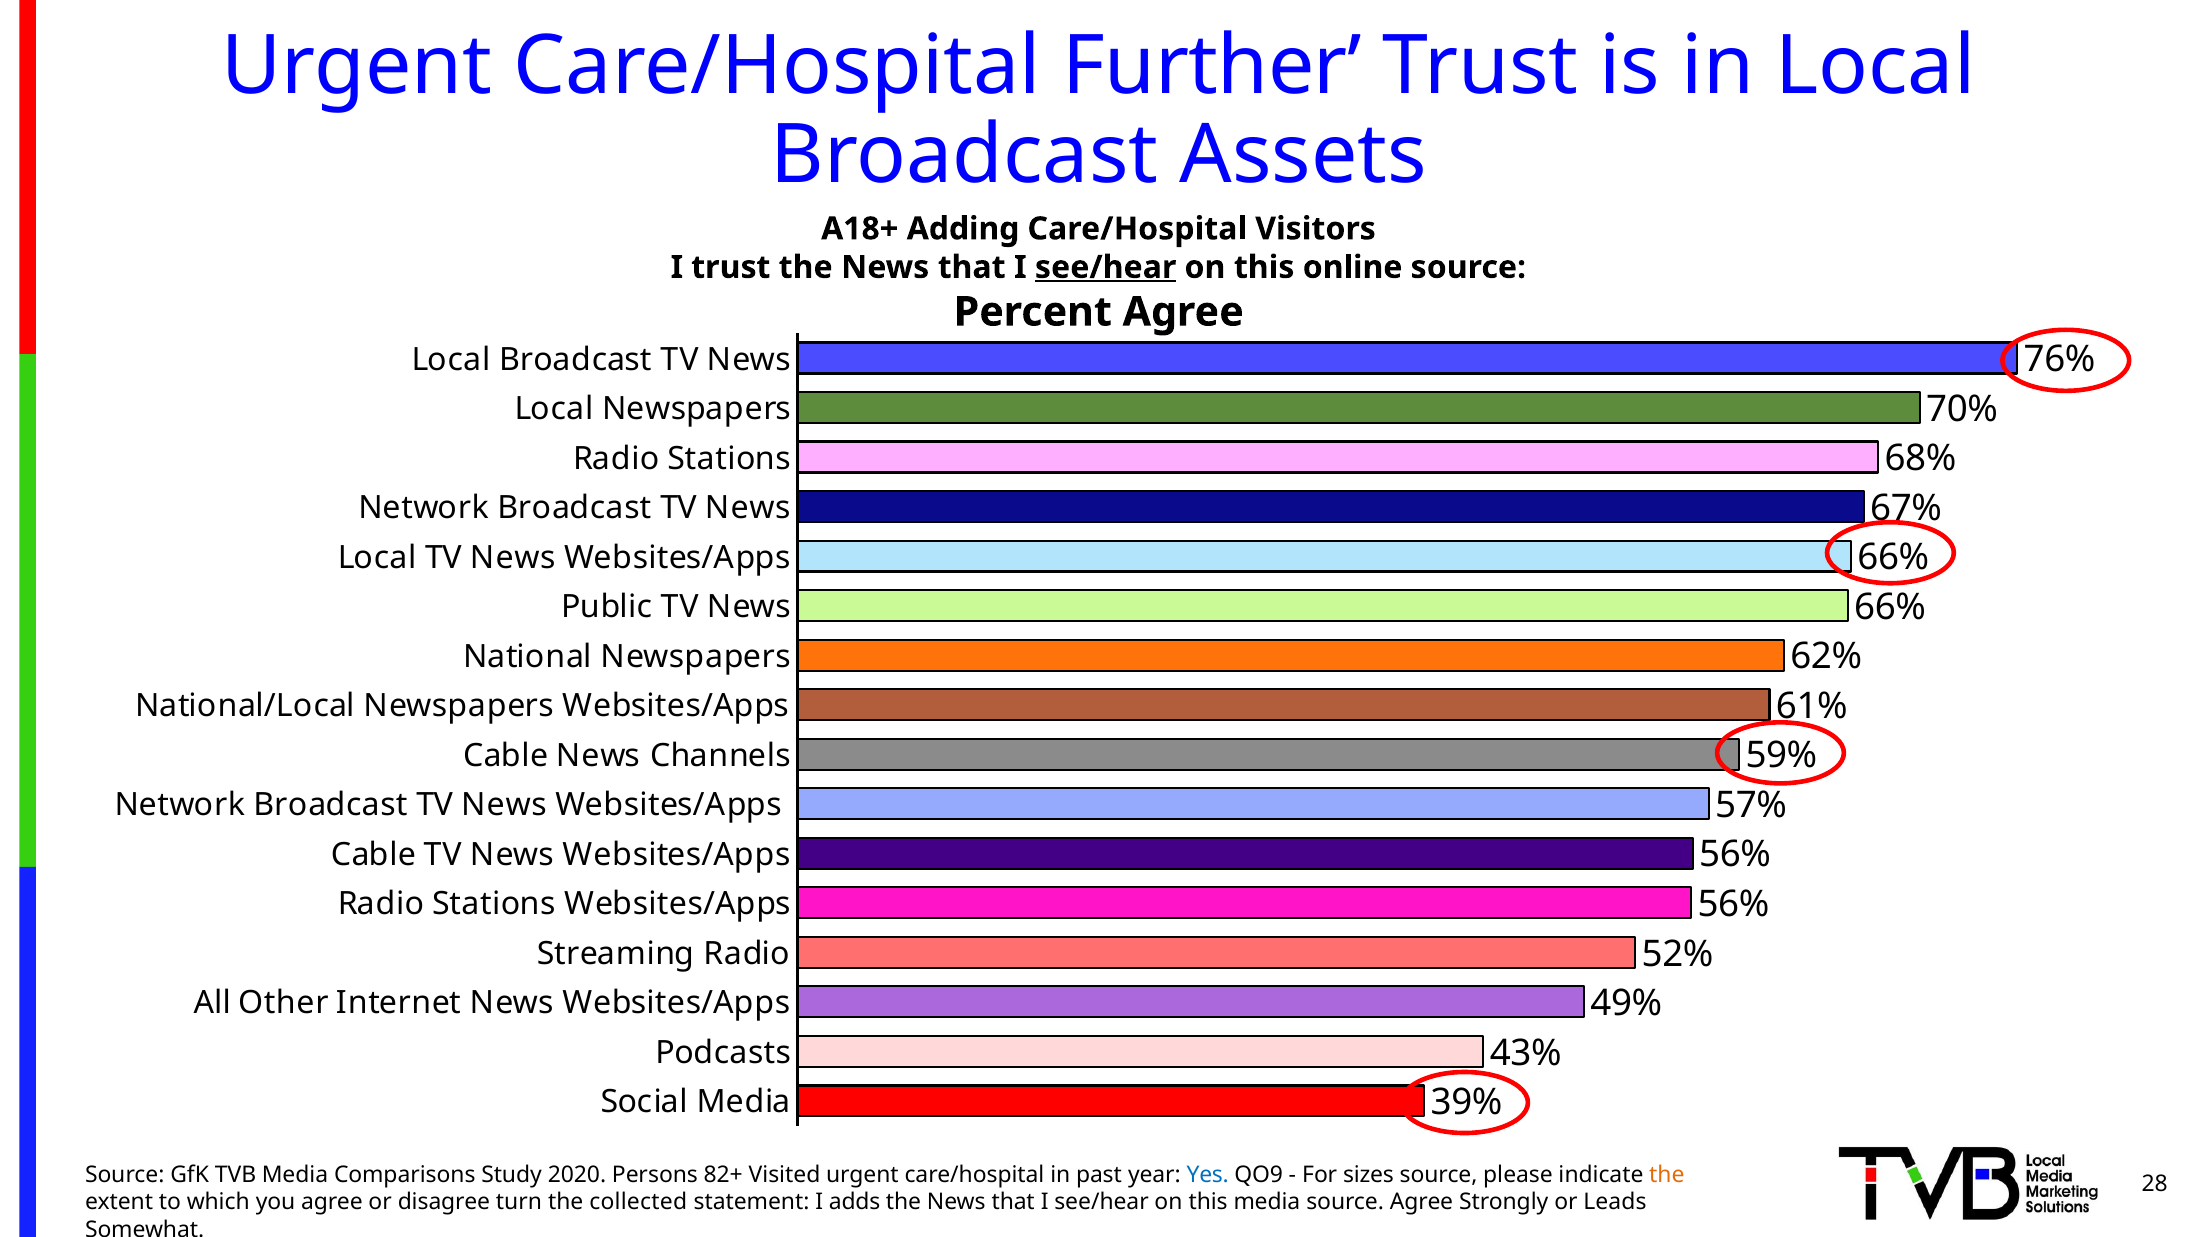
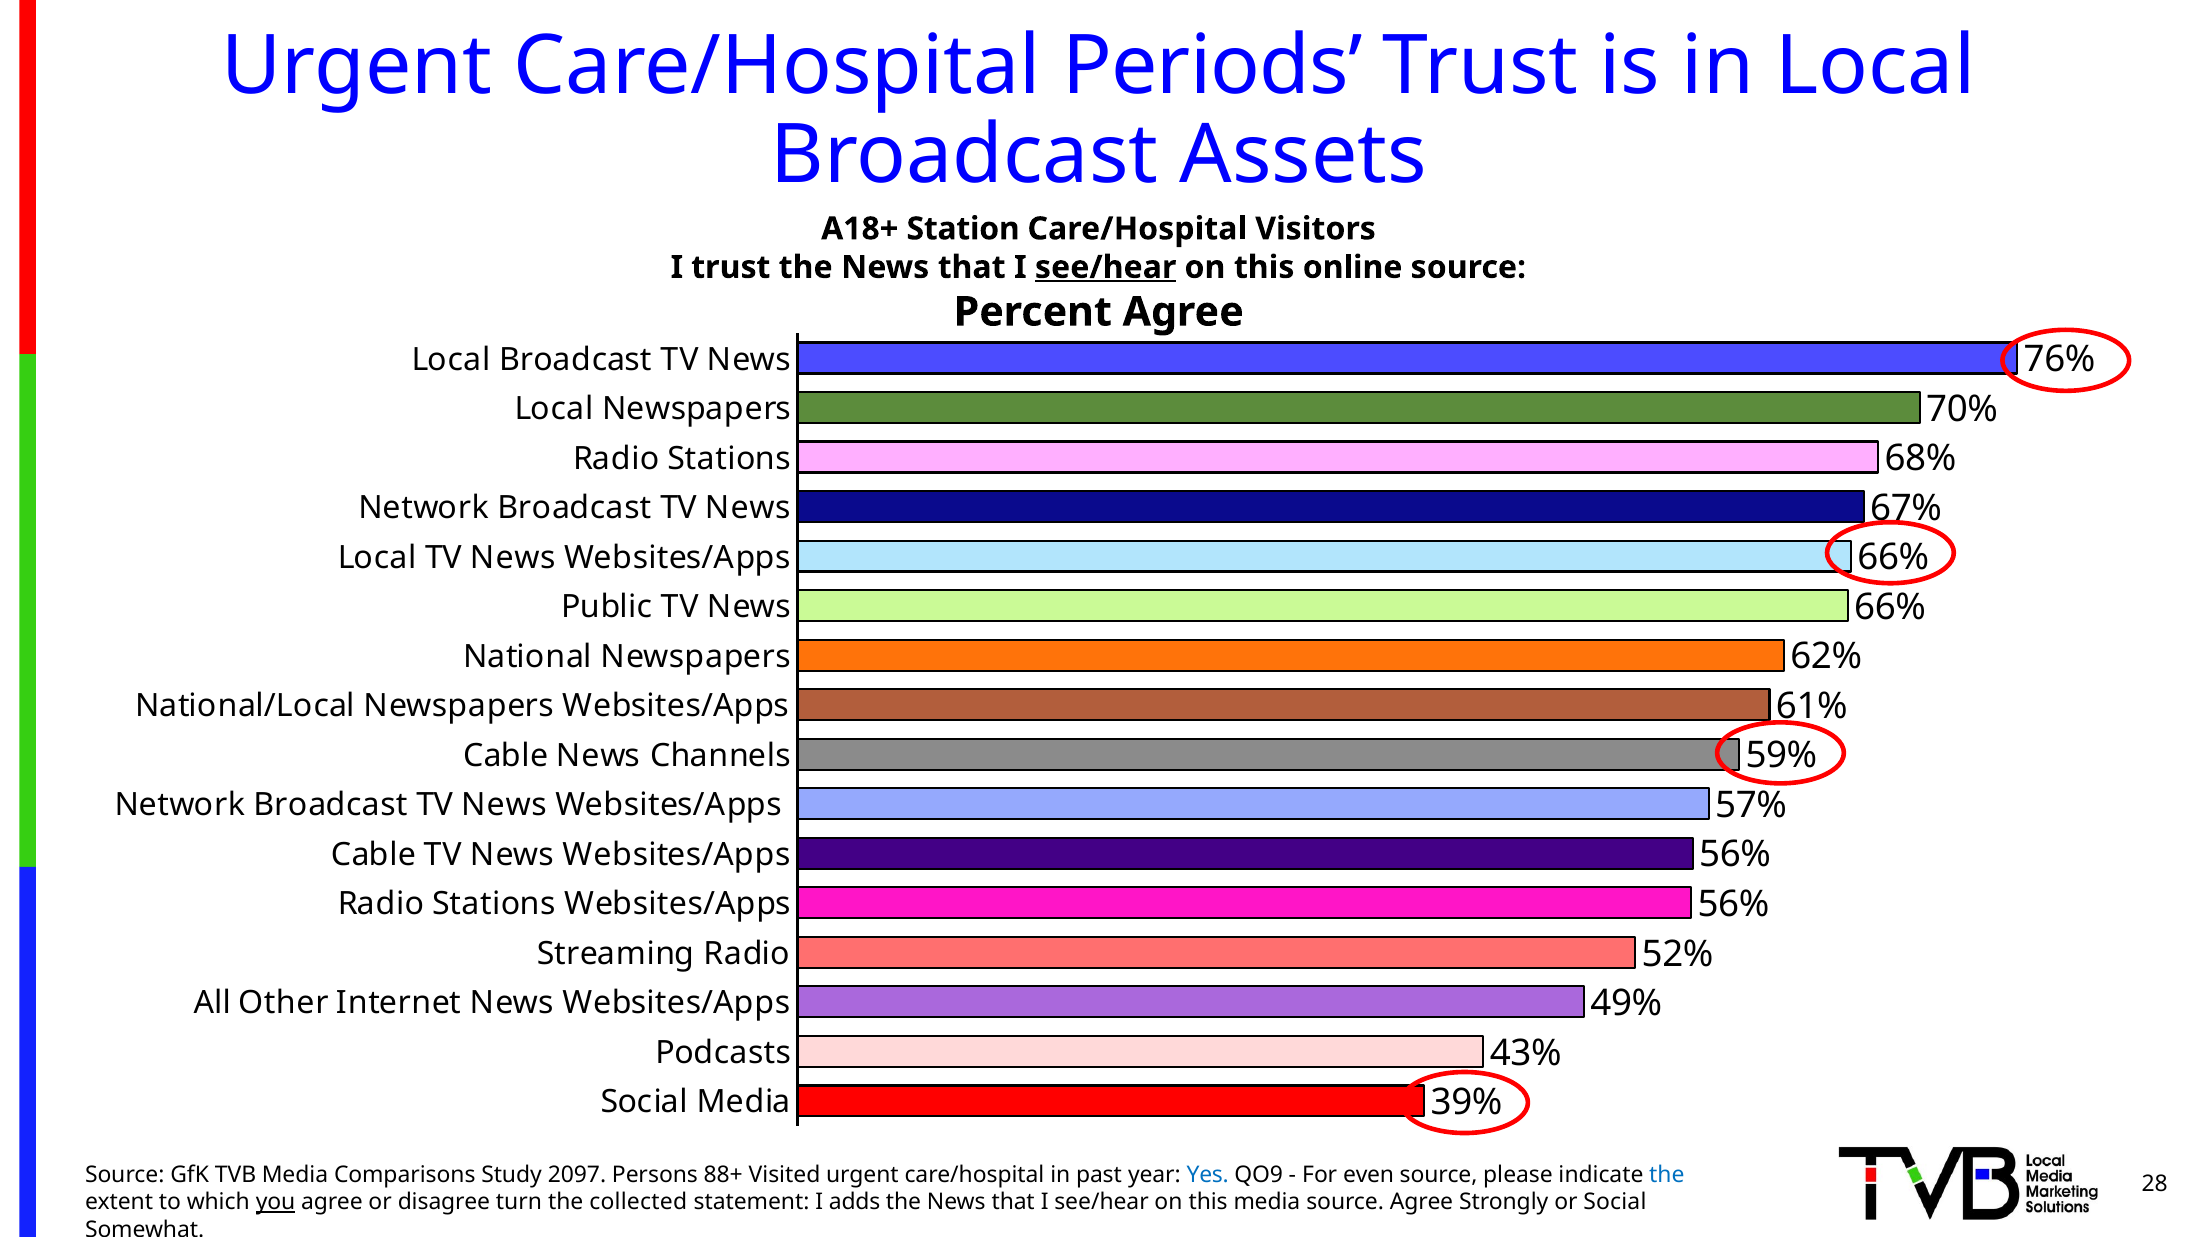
Further: Further -> Periods
Adding: Adding -> Station
2020: 2020 -> 2097
82+: 82+ -> 88+
sizes: sizes -> even
the at (1667, 1174) colour: orange -> blue
you underline: none -> present
or Leads: Leads -> Social
